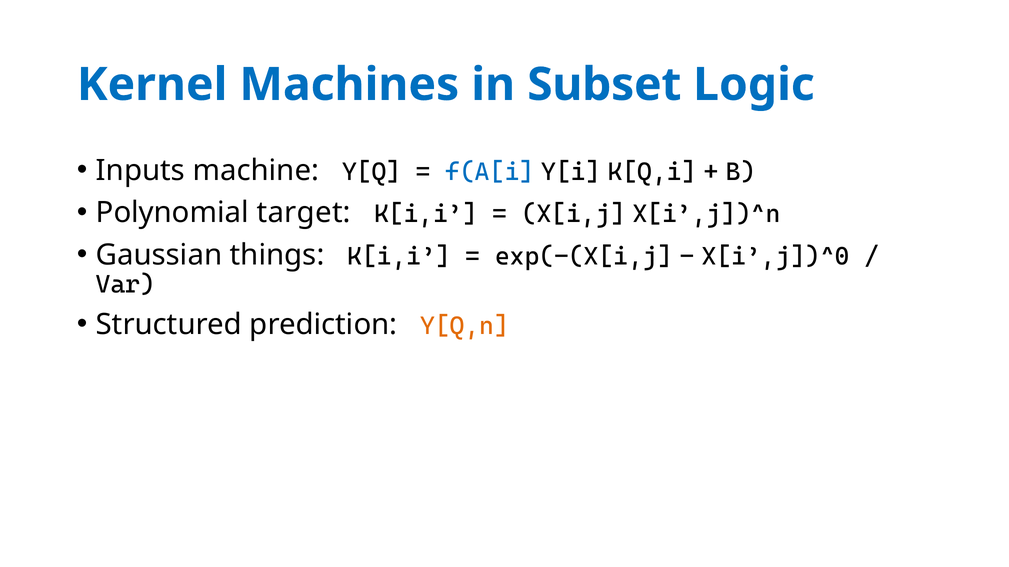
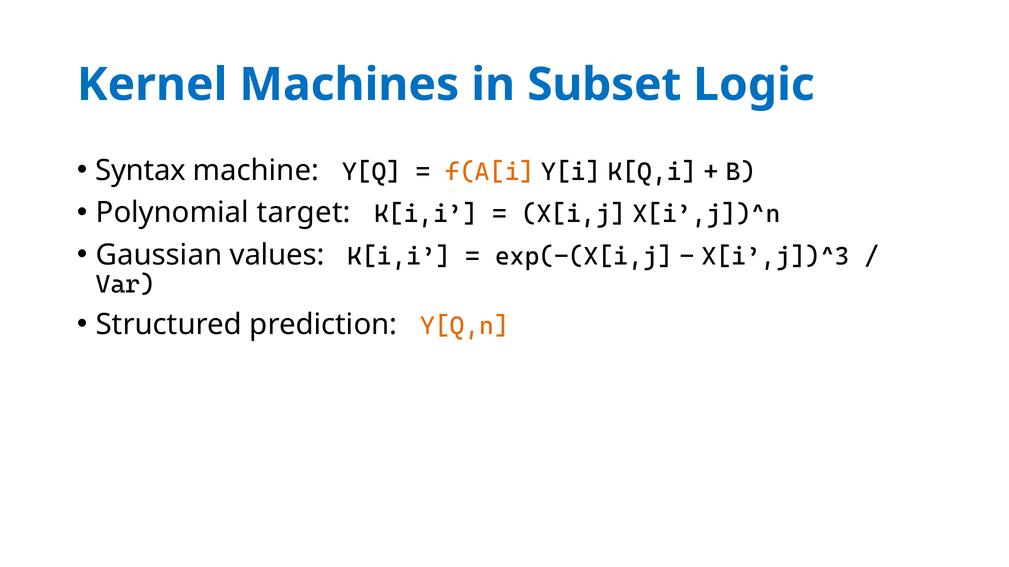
Inputs: Inputs -> Syntax
f(A[i colour: blue -> orange
things: things -> values
X[i’,j])^0: X[i’,j])^0 -> X[i’,j])^3
